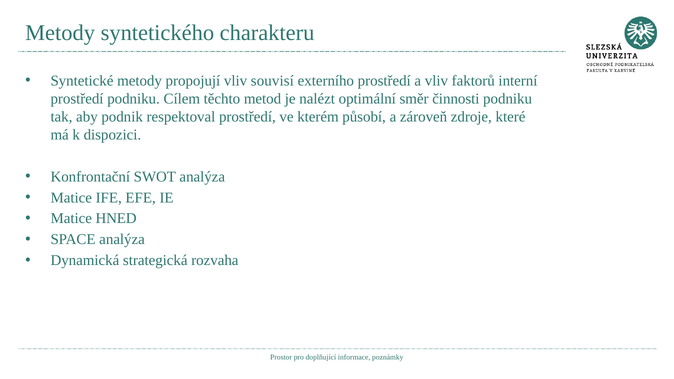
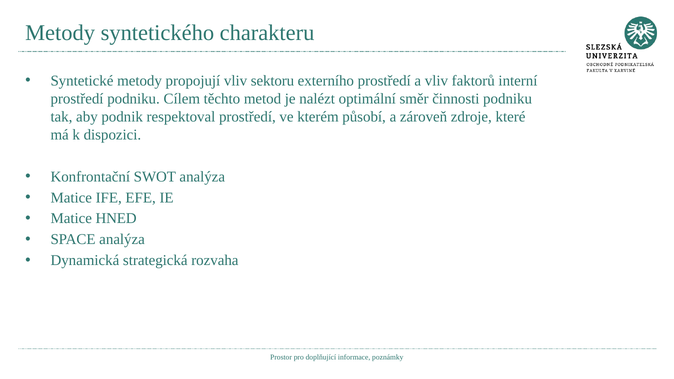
souvisí: souvisí -> sektoru
